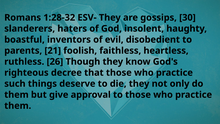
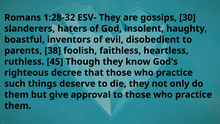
21: 21 -> 38
26: 26 -> 45
